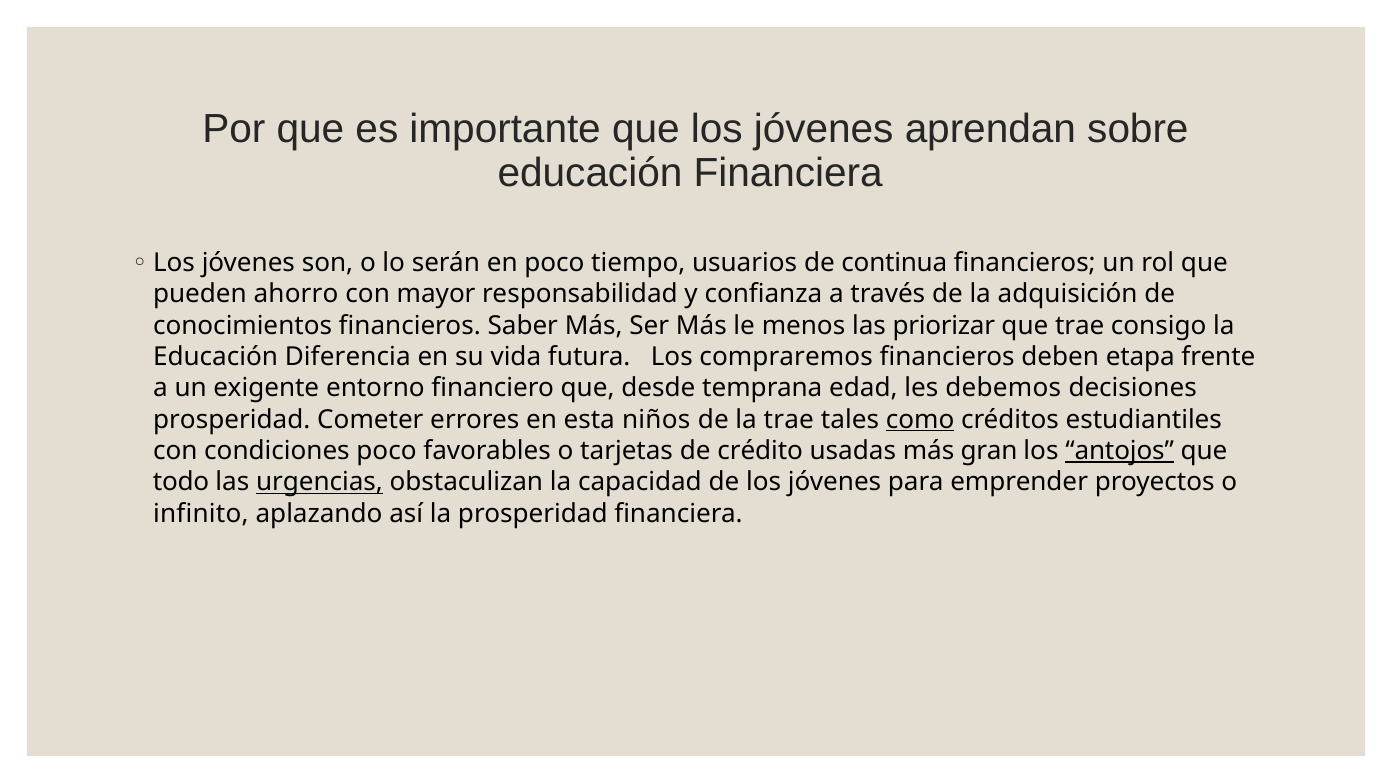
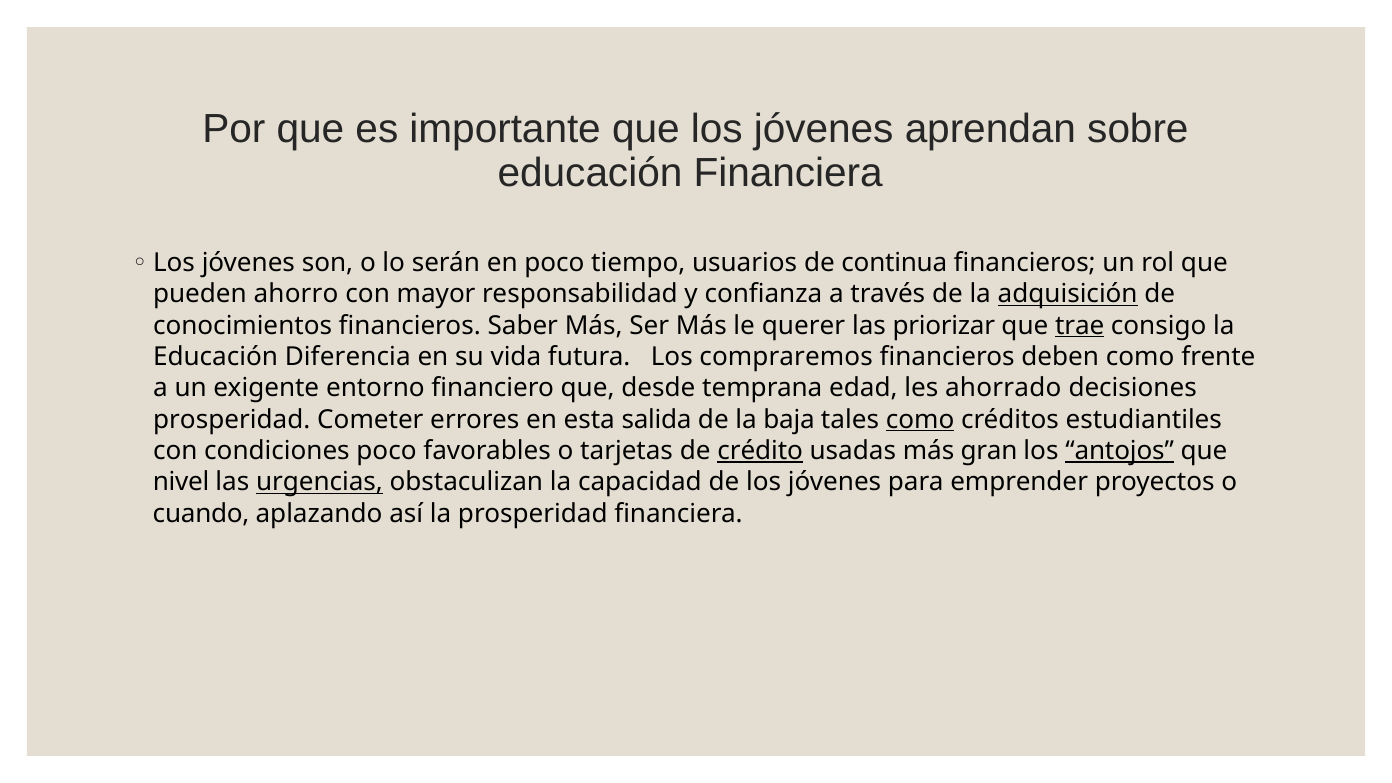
adquisición underline: none -> present
menos: menos -> querer
trae at (1080, 325) underline: none -> present
deben etapa: etapa -> como
debemos: debemos -> ahorrado
niños: niños -> salida
la trae: trae -> baja
crédito underline: none -> present
todo: todo -> nivel
infinito: infinito -> cuando
